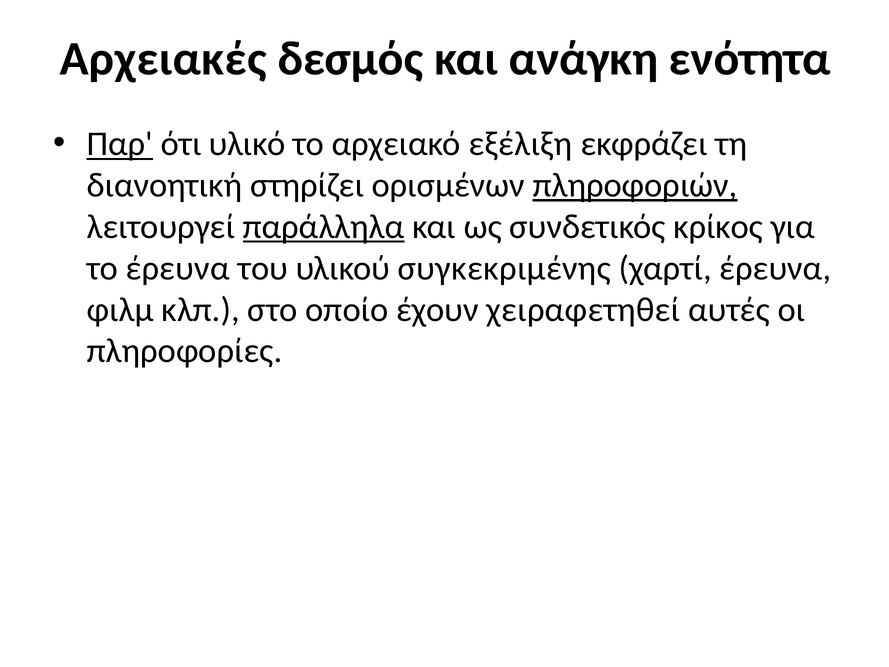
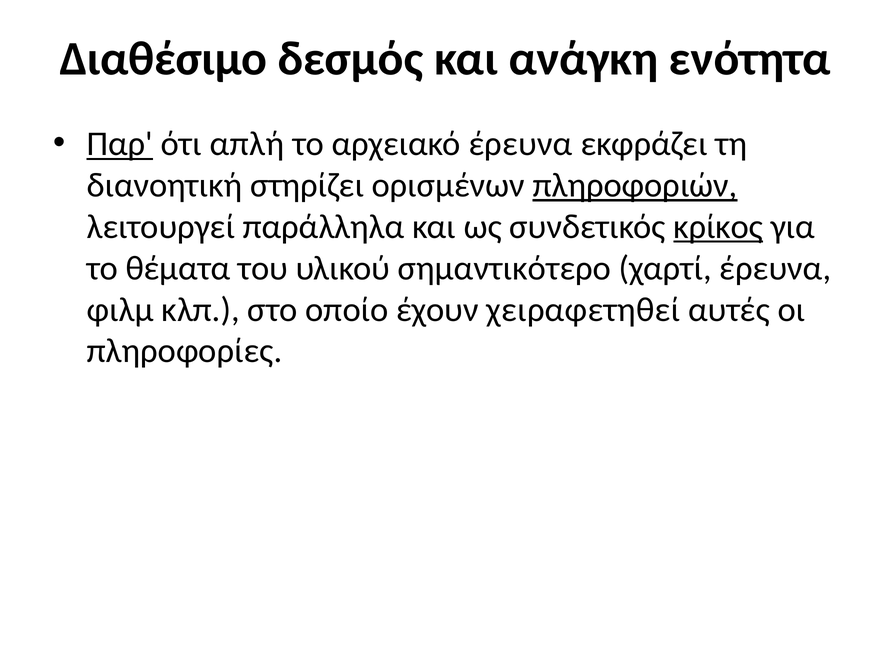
Αρχειακές: Αρχειακές -> Διαθέσιμο
υλικό: υλικό -> απλή
αρχειακό εξέλιξη: εξέλιξη -> έρευνα
παράλληλα underline: present -> none
κρίκος underline: none -> present
το έρευνα: έρευνα -> θέματα
συγκεκριμένης: συγκεκριμένης -> σημαντικότερο
